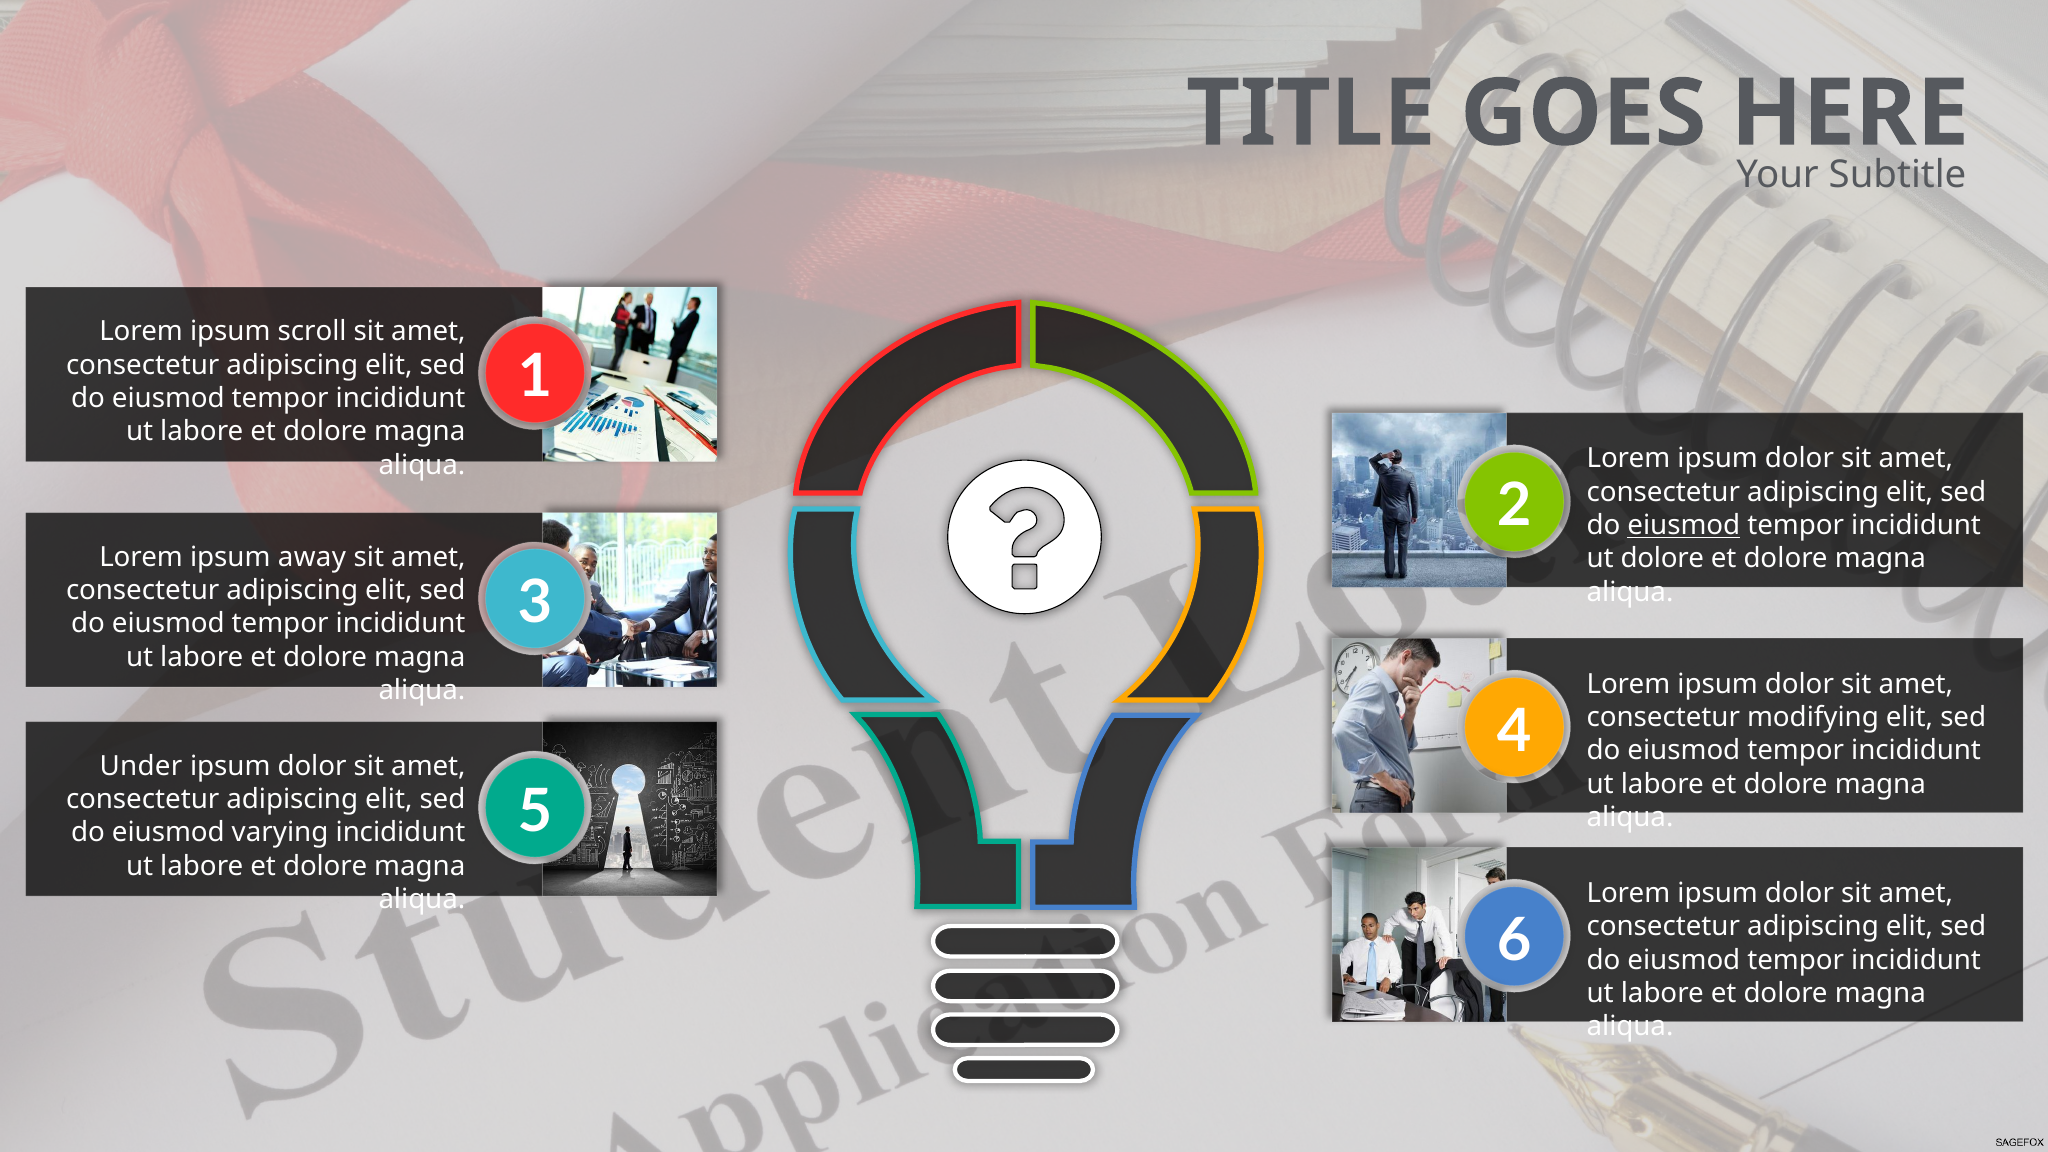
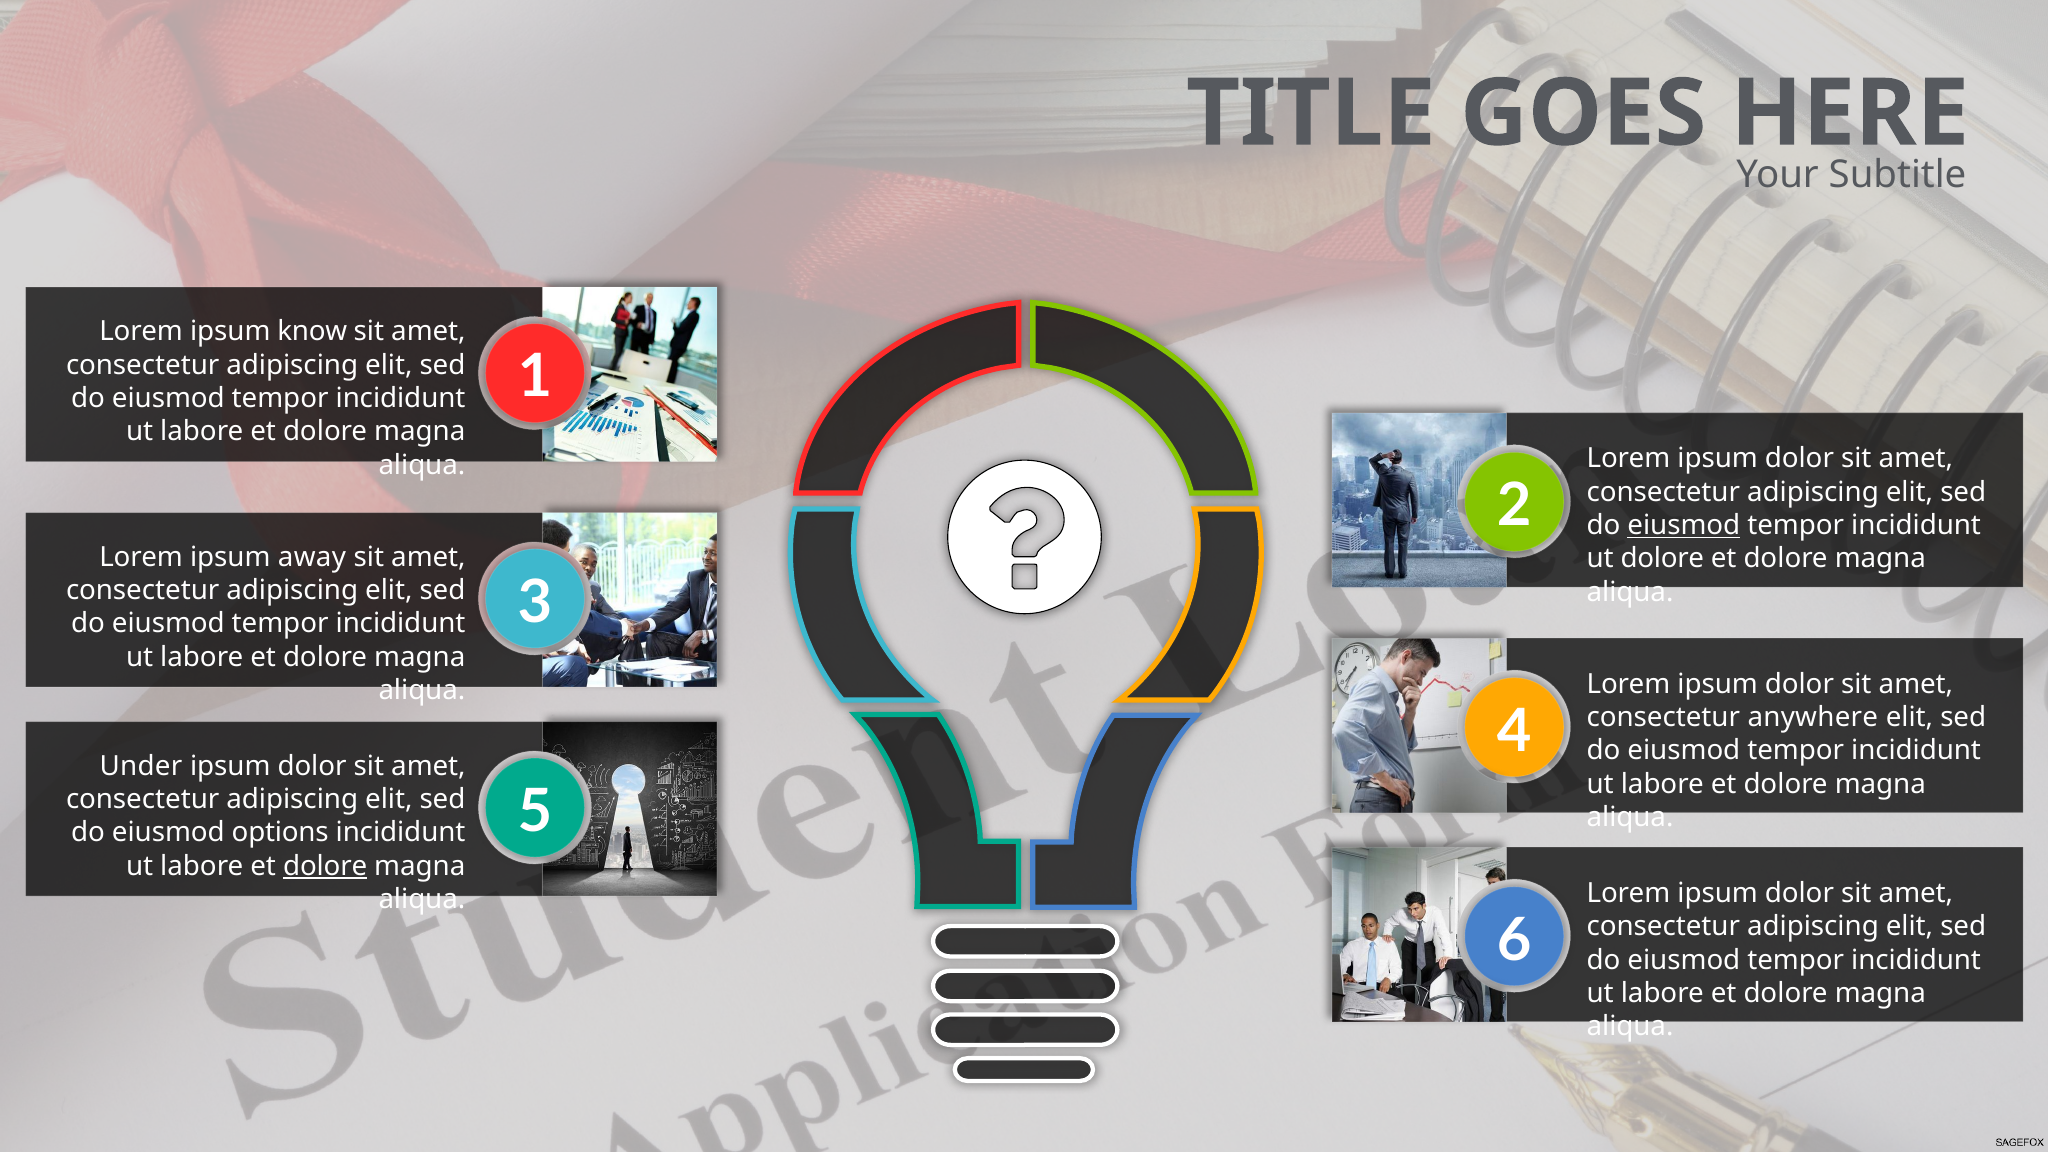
scroll: scroll -> know
modifying: modifying -> anywhere
varying: varying -> options
dolore at (325, 866) underline: none -> present
